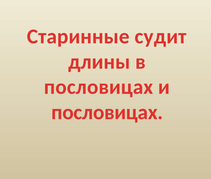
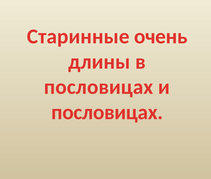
судит: судит -> очень
